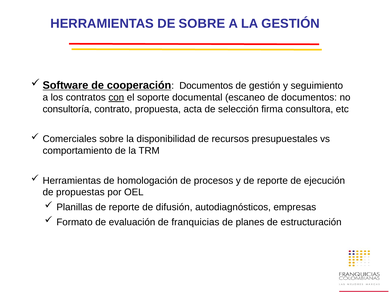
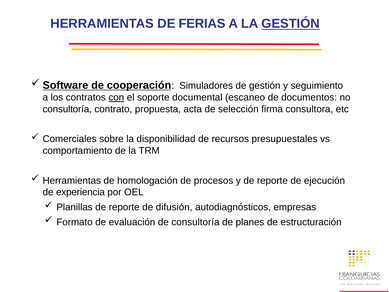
DE SOBRE: SOBRE -> FERIAS
GESTIÓN at (291, 24) underline: none -> present
cooperación Documentos: Documentos -> Simuladores
propuestas: propuestas -> experiencia
de franquicias: franquicias -> consultoría
